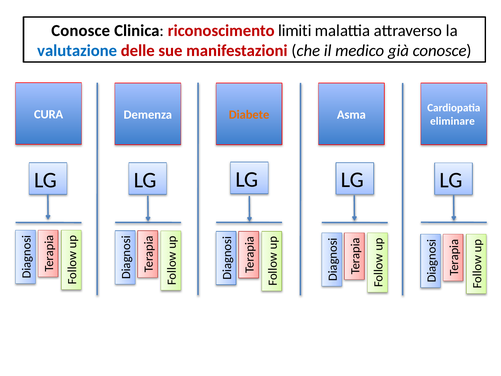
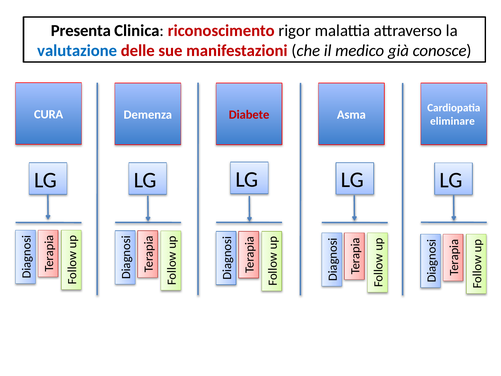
Conosce at (81, 31): Conosce -> Presenta
limiti: limiti -> rigor
Diabete colour: orange -> red
